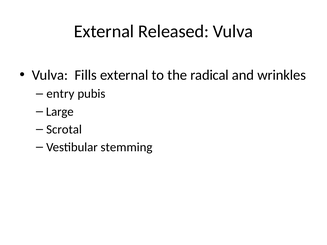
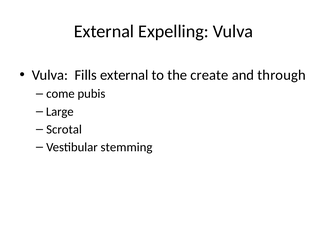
Released: Released -> Expelling
radical: radical -> create
wrinkles: wrinkles -> through
entry: entry -> come
